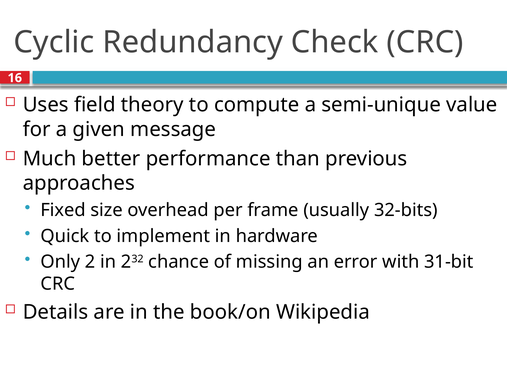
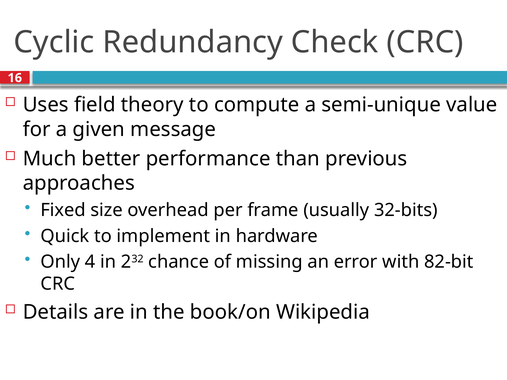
2: 2 -> 4
31-bit: 31-bit -> 82-bit
